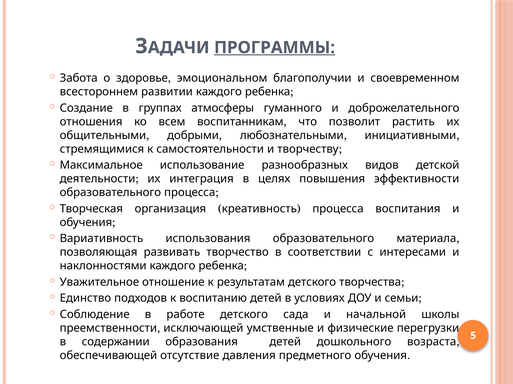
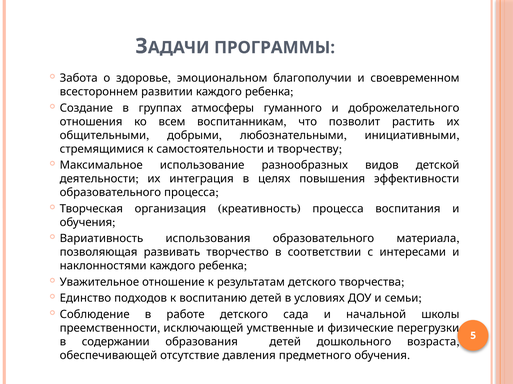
ПРОГРАММЫ underline: present -> none
